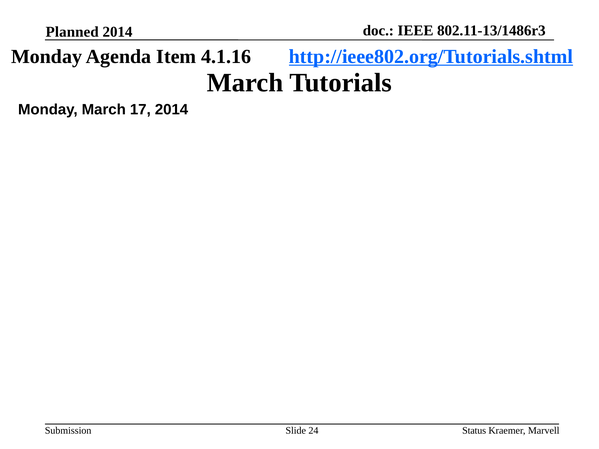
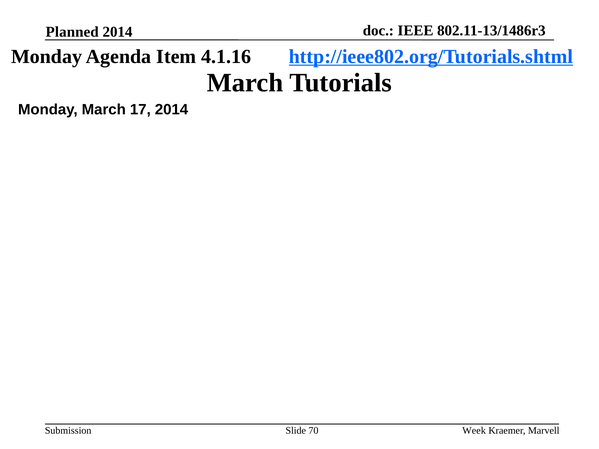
24: 24 -> 70
Status: Status -> Week
